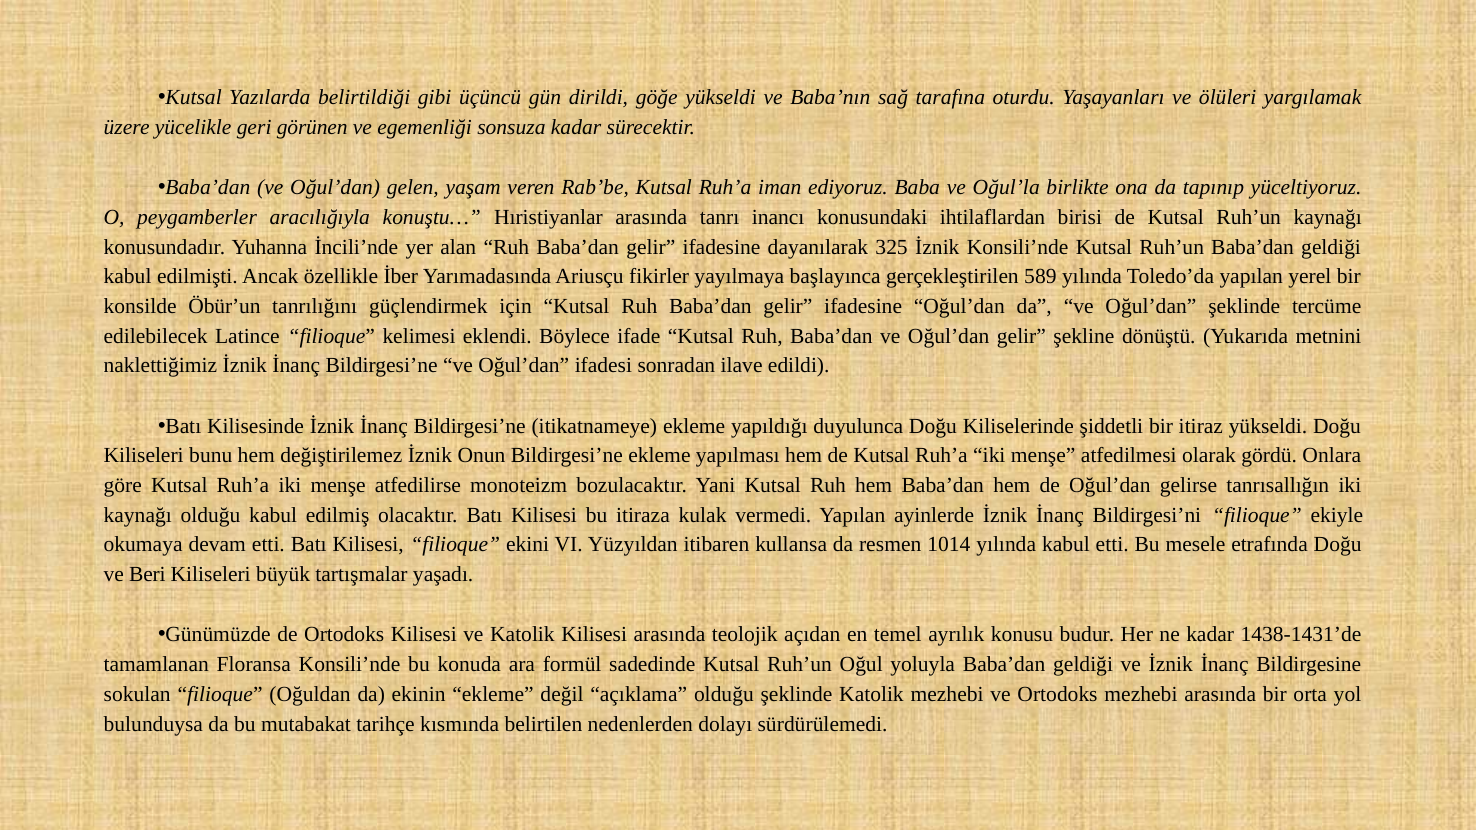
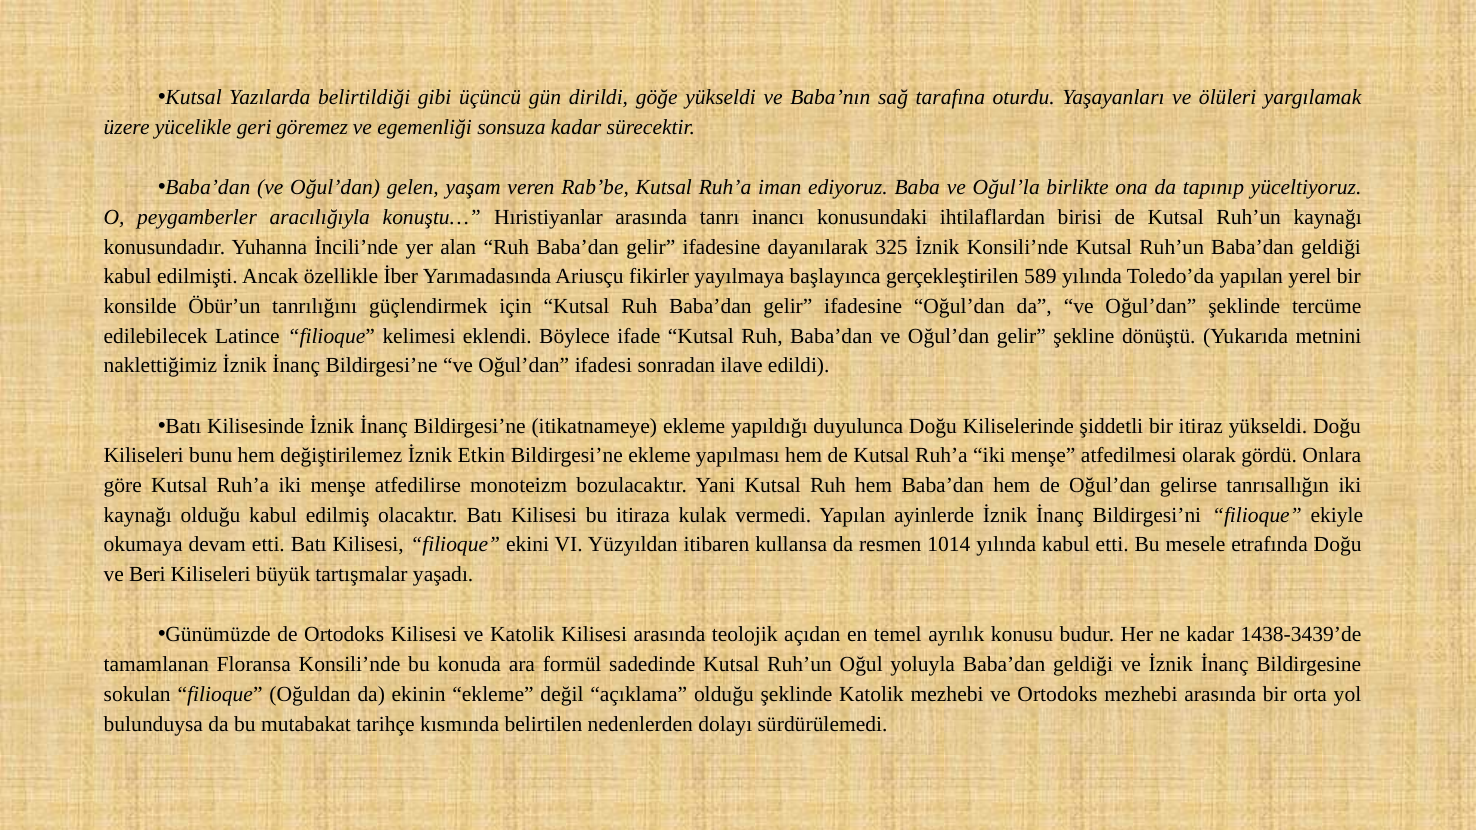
görünen: görünen -> göremez
Onun: Onun -> Etkin
1438-1431’de: 1438-1431’de -> 1438-3439’de
